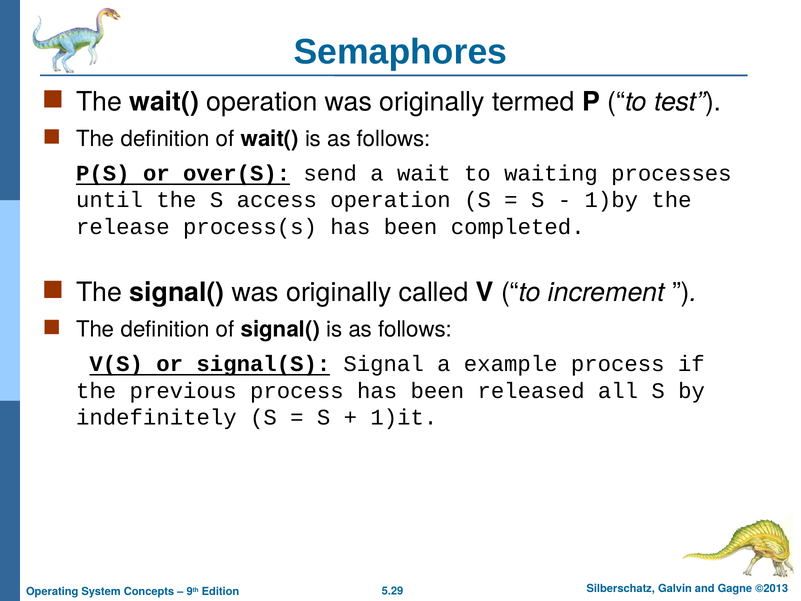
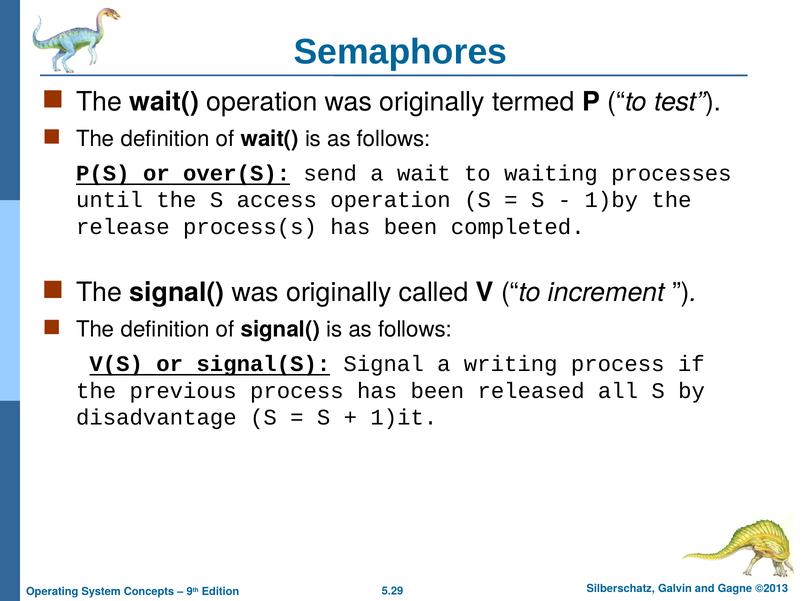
example: example -> writing
indefinitely: indefinitely -> disadvantage
